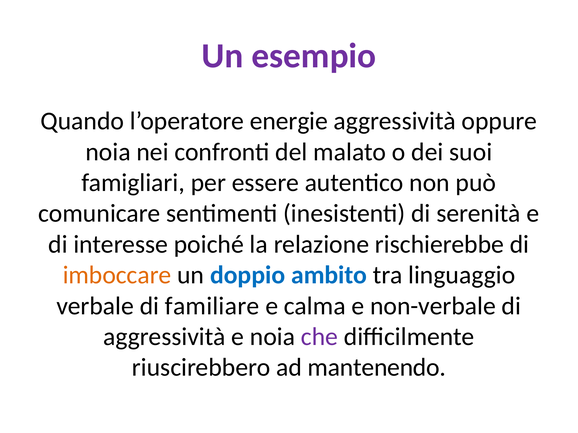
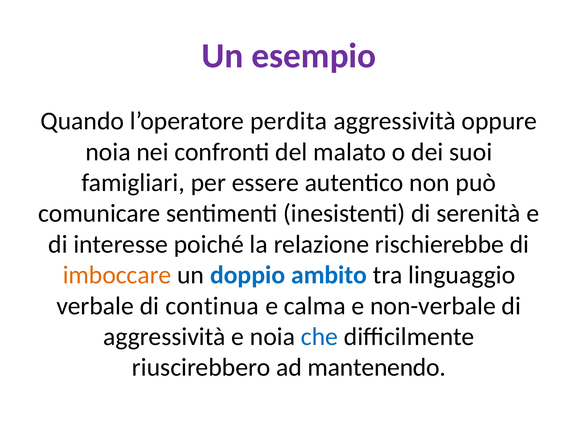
energie: energie -> perdita
familiare: familiare -> continua
che colour: purple -> blue
